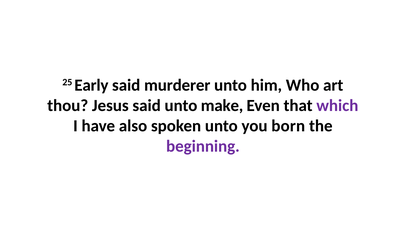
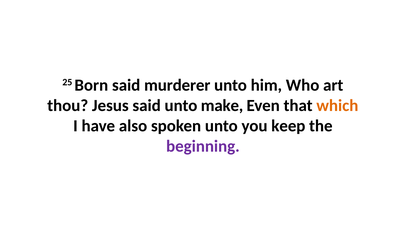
Early: Early -> Born
which colour: purple -> orange
born: born -> keep
